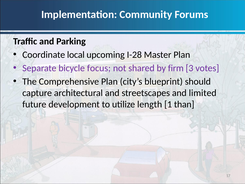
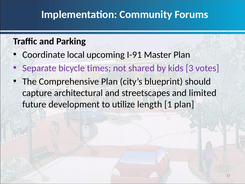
I-28: I-28 -> I-91
focus: focus -> times
firm: firm -> kids
1 than: than -> plan
